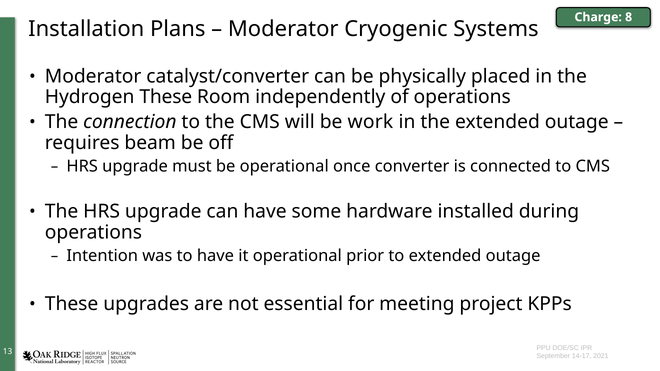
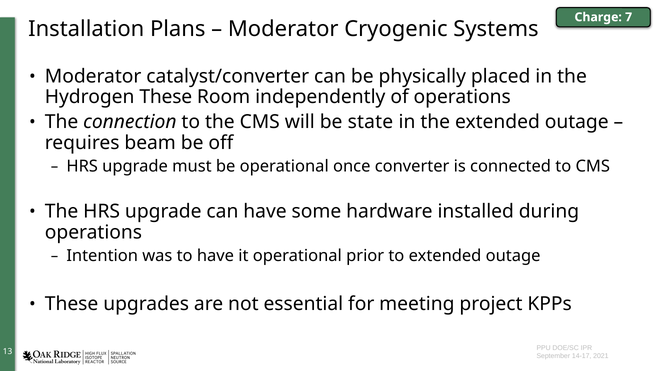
8: 8 -> 7
work: work -> state
